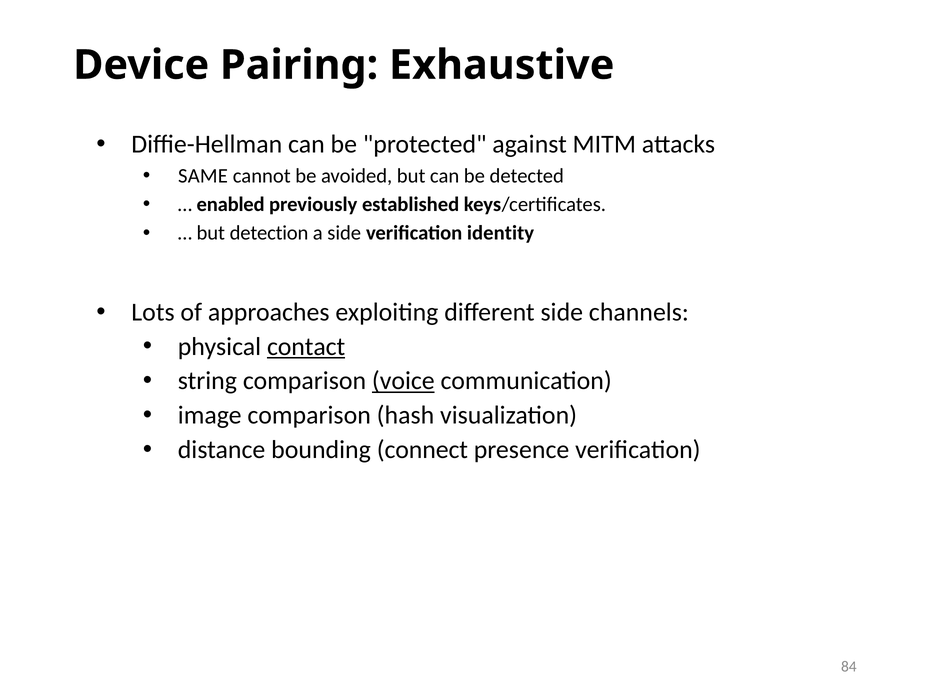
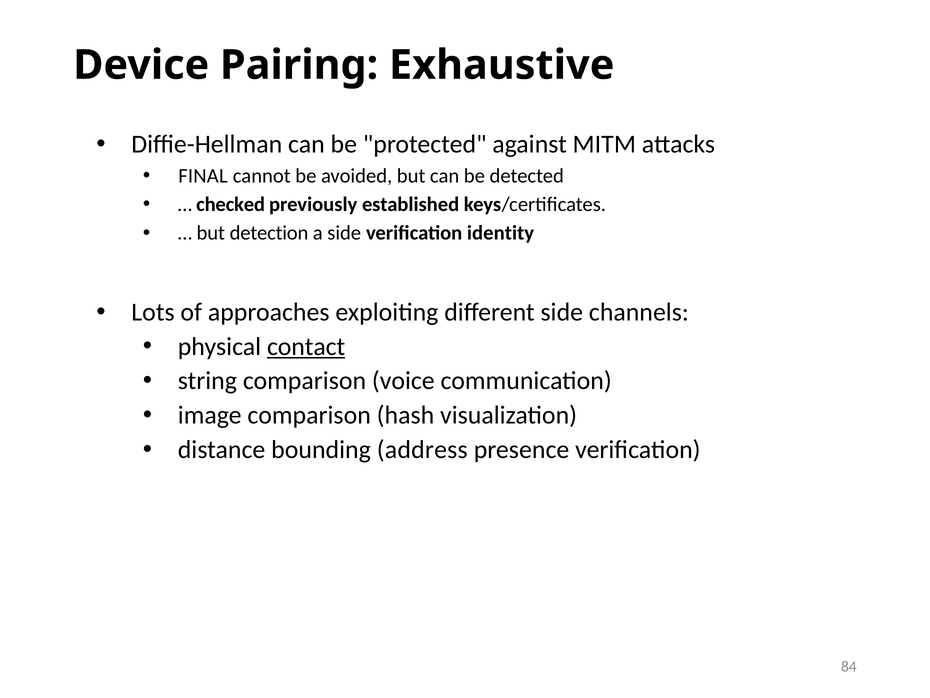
SAME: SAME -> FINAL
enabled: enabled -> checked
voice underline: present -> none
connect: connect -> address
